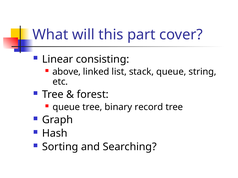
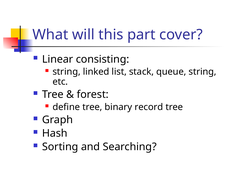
above at (67, 72): above -> string
queue at (66, 107): queue -> define
